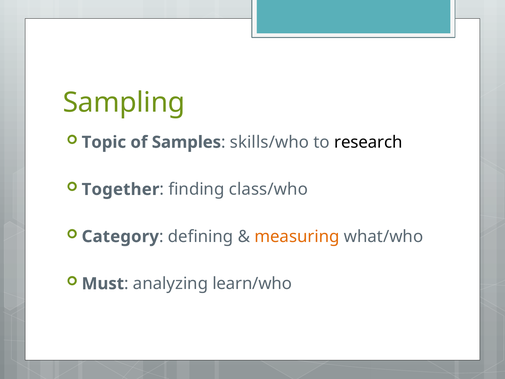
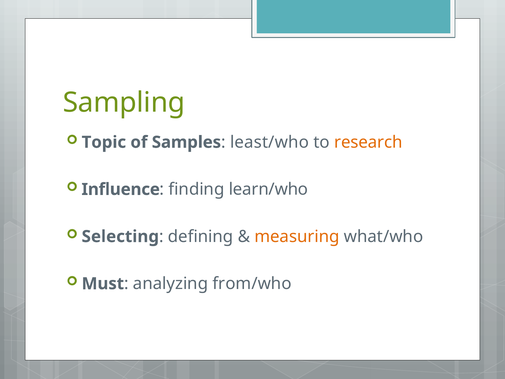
skills/who: skills/who -> least/who
research colour: black -> orange
Together: Together -> Influence
class/who: class/who -> learn/who
Category: Category -> Selecting
learn/who: learn/who -> from/who
